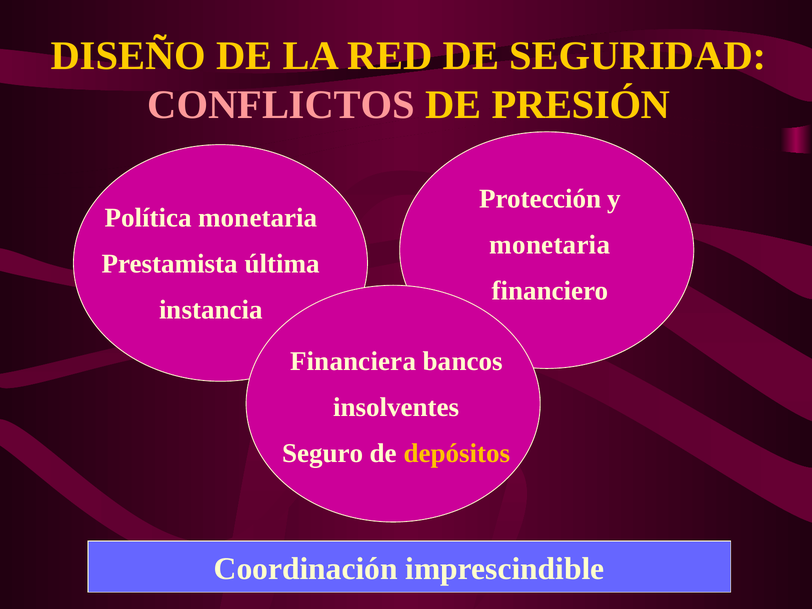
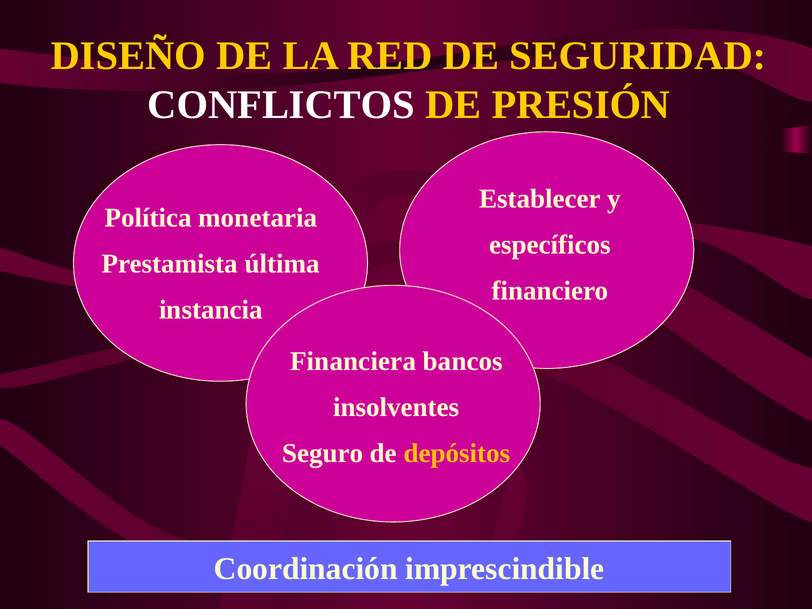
CONFLICTOS colour: pink -> white
Protección: Protección -> Establecer
monetaria at (550, 245): monetaria -> específicos
